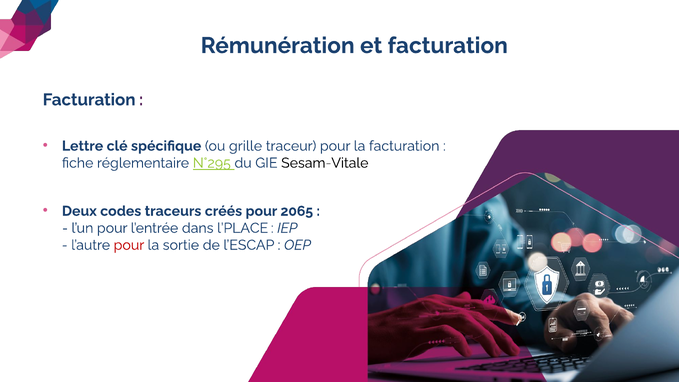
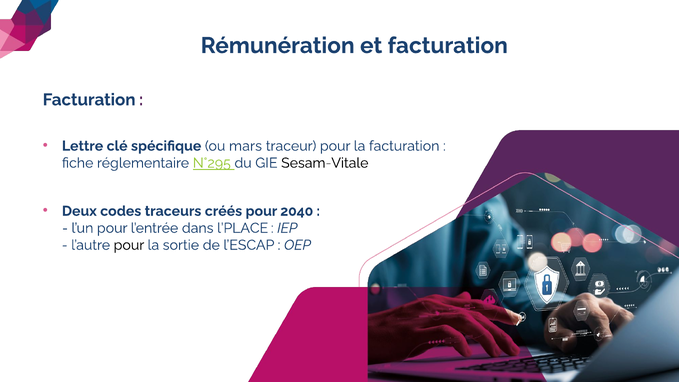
grille: grille -> mars
2065: 2065 -> 2040
pour at (129, 245) colour: red -> black
